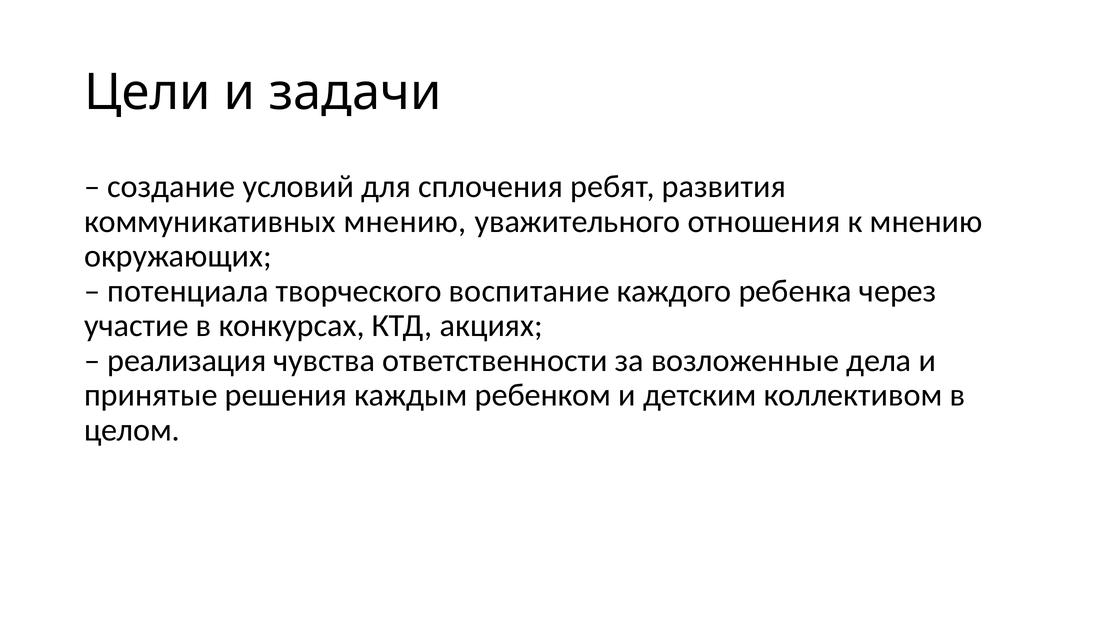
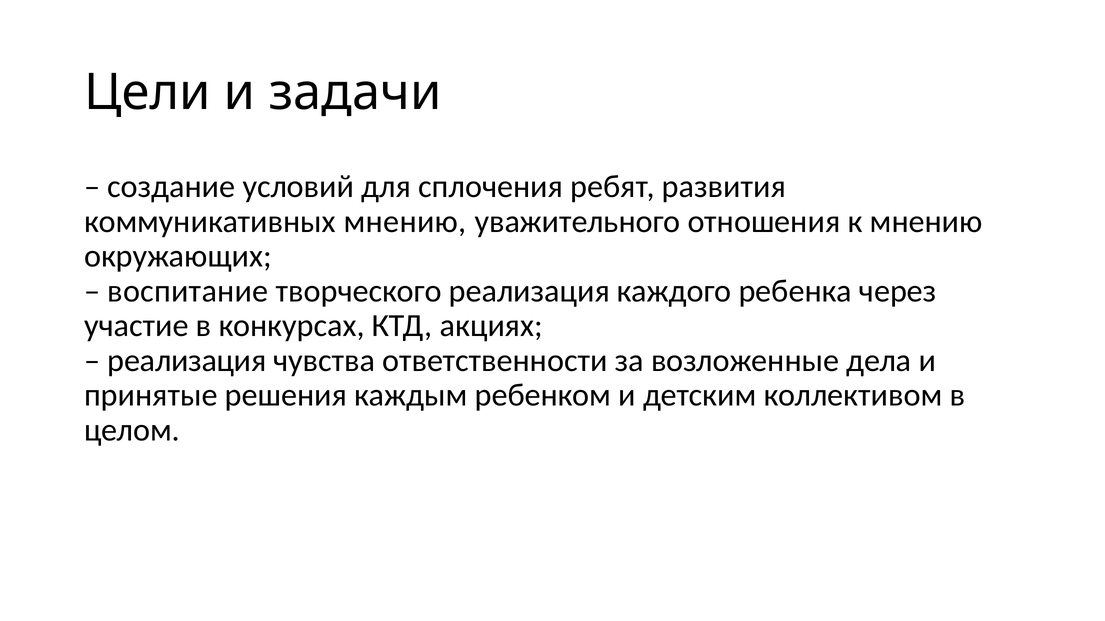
потенциала: потенциала -> воспитание
творческого воспитание: воспитание -> реализация
